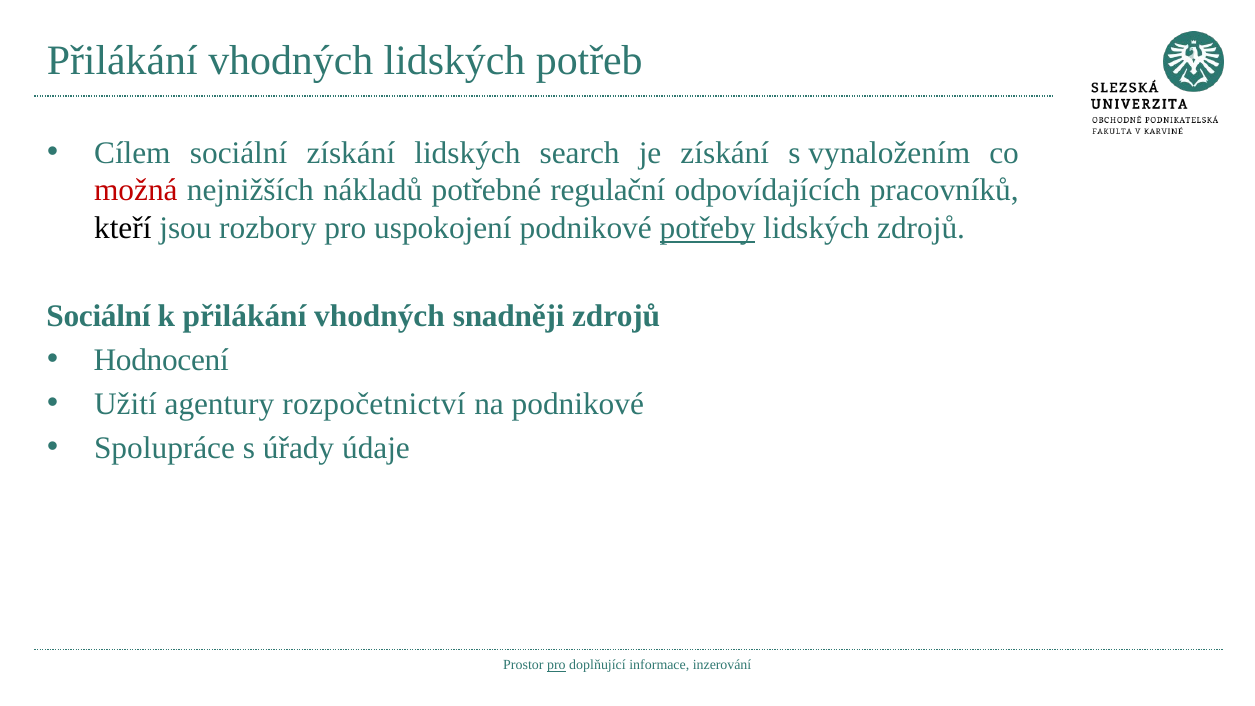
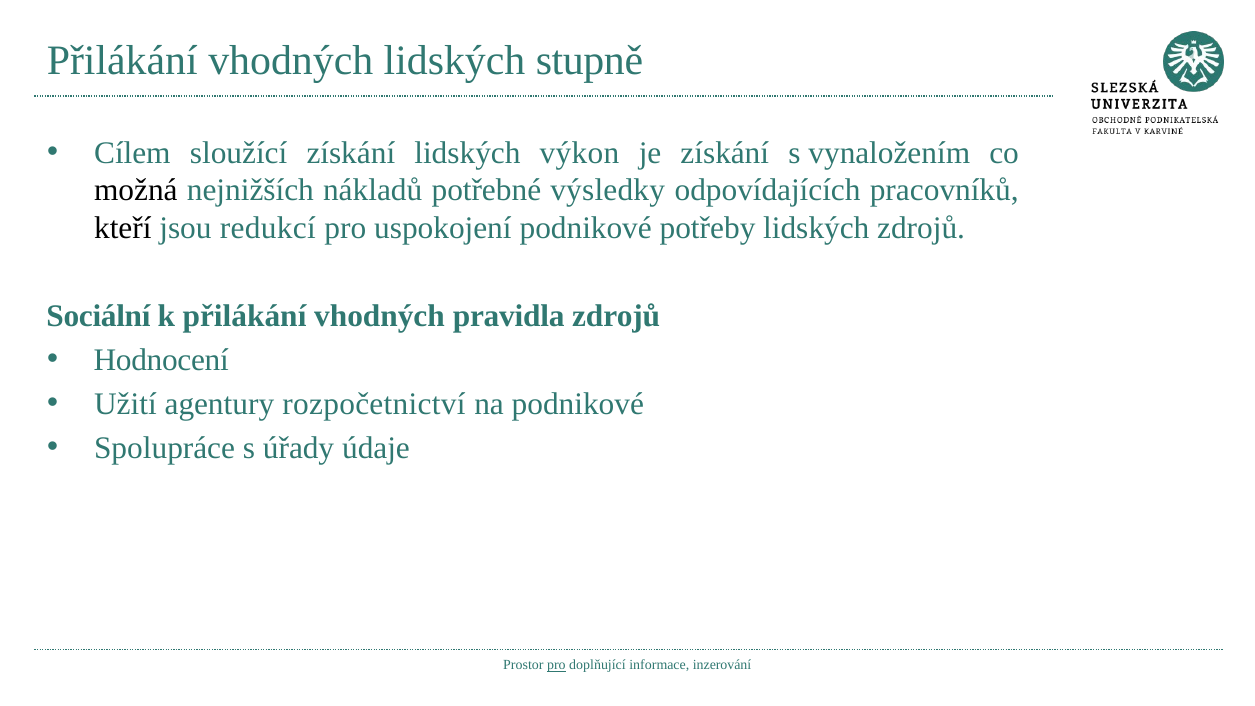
potřeb: potřeb -> stupně
Cílem sociální: sociální -> sloužící
search: search -> výkon
možná colour: red -> black
regulační: regulační -> výsledky
rozbory: rozbory -> redukcí
potřeby underline: present -> none
snadněji: snadněji -> pravidla
